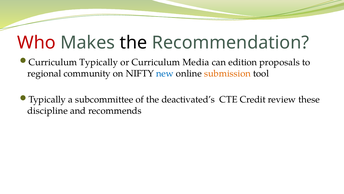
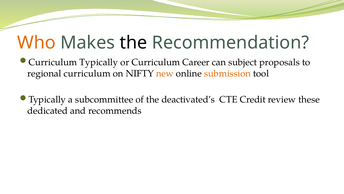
Who colour: red -> orange
Media: Media -> Career
edition: edition -> subject
regional community: community -> curriculum
new colour: blue -> orange
discipline: discipline -> dedicated
